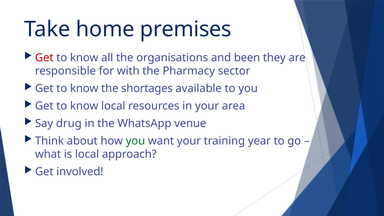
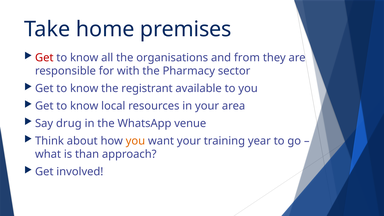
been: been -> from
shortages: shortages -> registrant
you at (135, 141) colour: green -> orange
is local: local -> than
